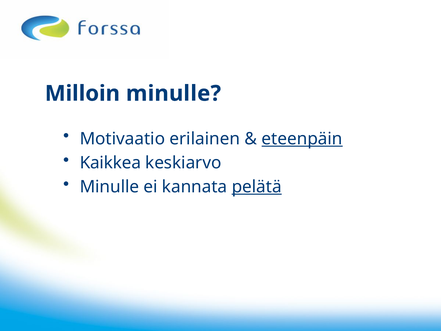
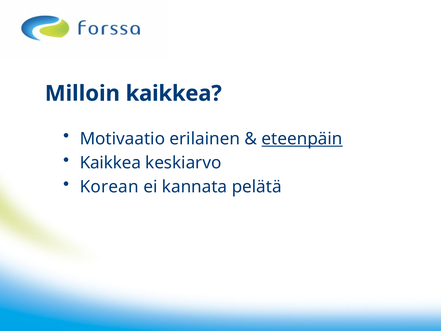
Milloin minulle: minulle -> kaikkea
Minulle at (109, 187): Minulle -> Korean
pelätä underline: present -> none
